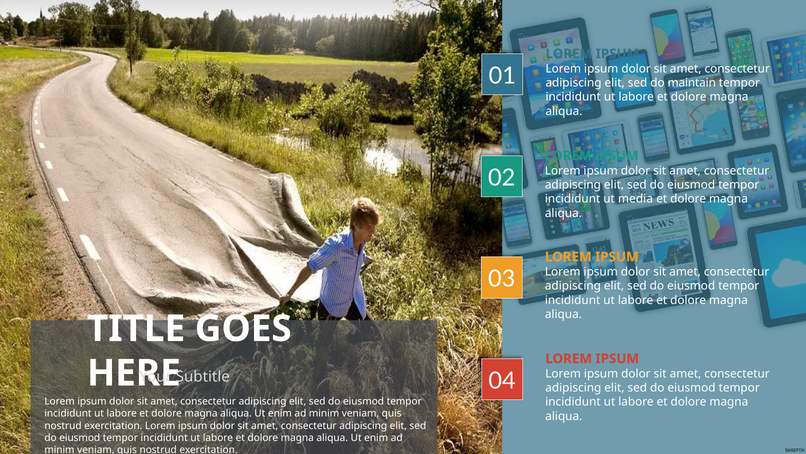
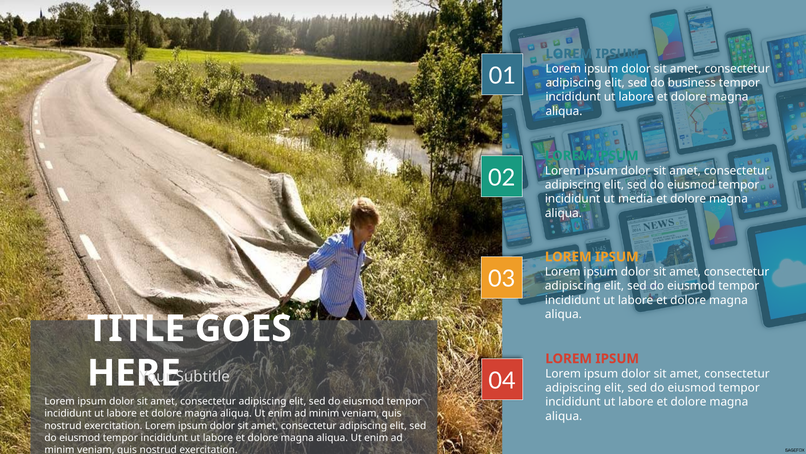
maintain: maintain -> business
